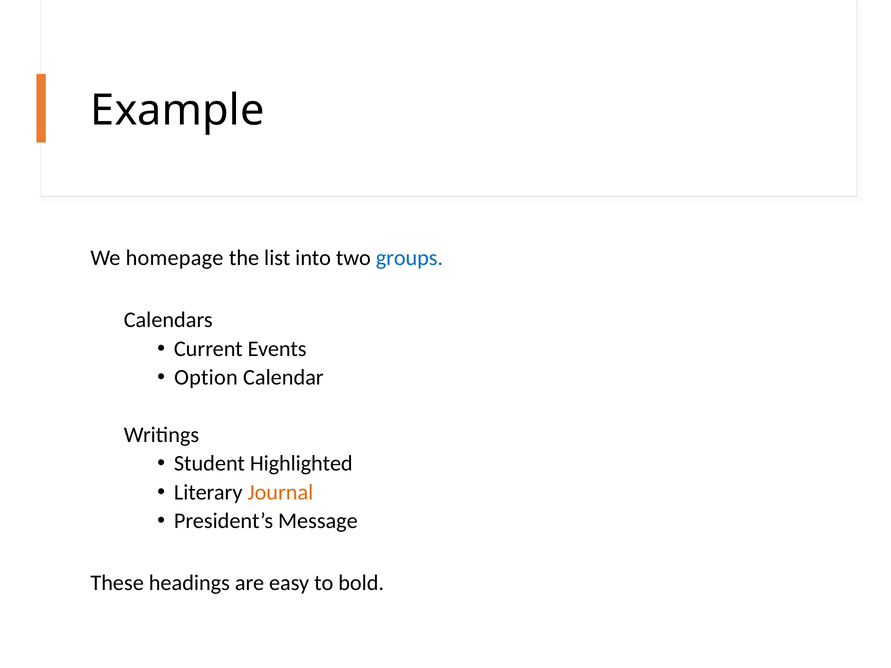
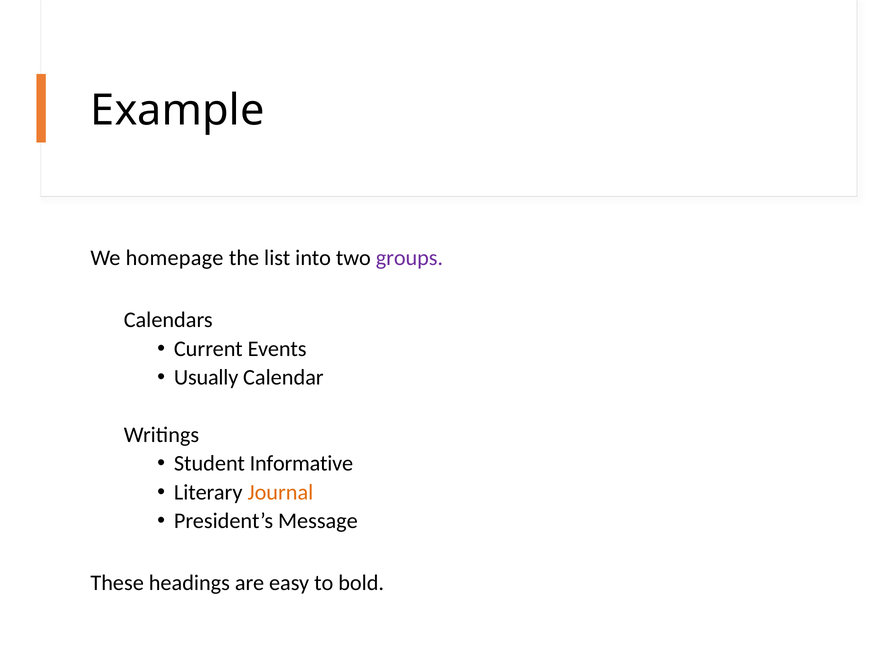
groups colour: blue -> purple
Option: Option -> Usually
Highlighted: Highlighted -> Informative
